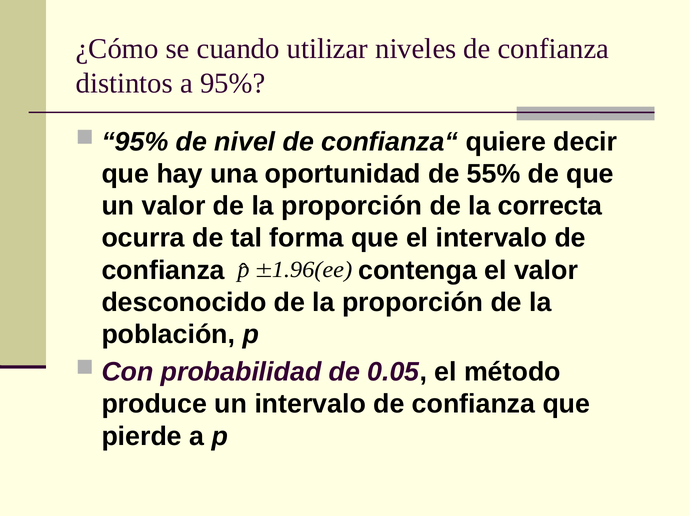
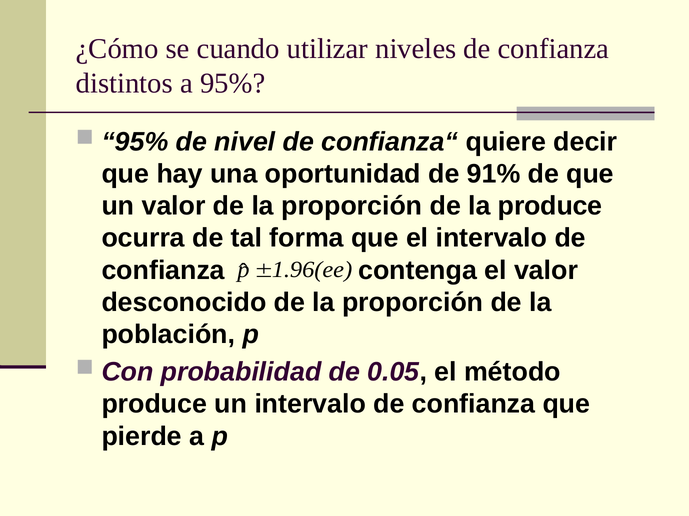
55%: 55% -> 91%
la correcta: correcta -> produce
